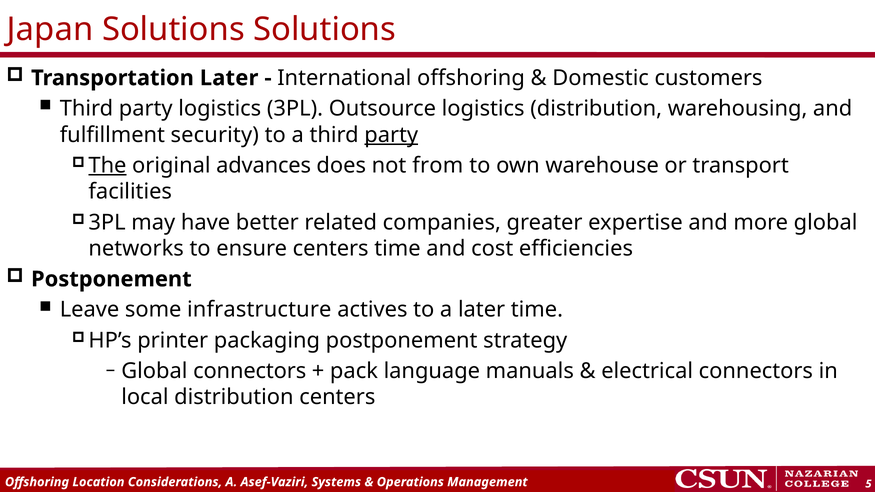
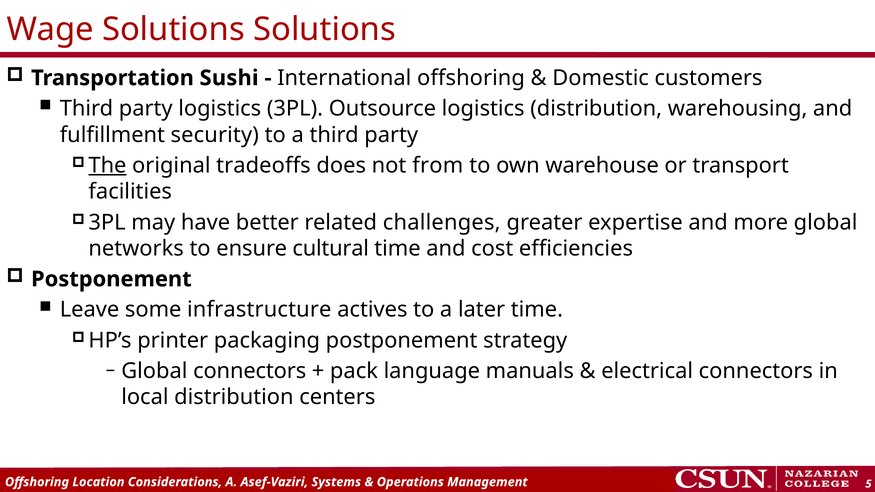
Japan: Japan -> Wage
Transportation Later: Later -> Sushi
party at (391, 135) underline: present -> none
advances: advances -> tradeoffs
companies: companies -> challenges
ensure centers: centers -> cultural
